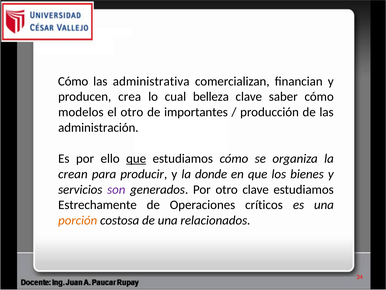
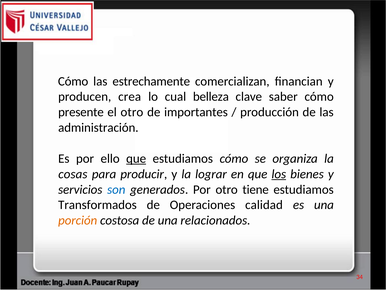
administrativa: administrativa -> estrechamente
modelos: modelos -> presente
crean: crean -> cosas
donde: donde -> lograr
los underline: none -> present
son colour: purple -> blue
otro clave: clave -> tiene
Estrechamente: Estrechamente -> Transformados
críticos: críticos -> calidad
